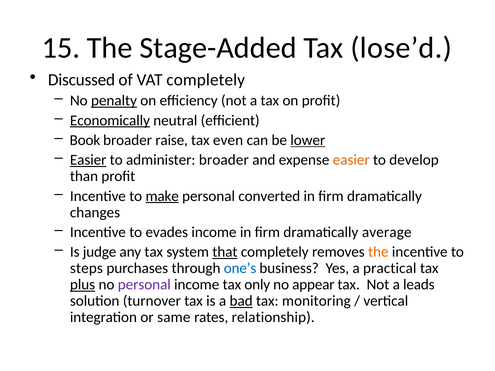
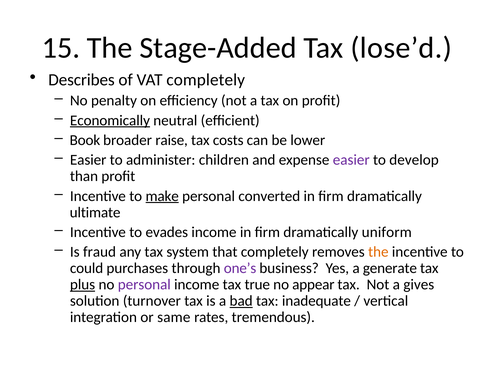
Discussed: Discussed -> Describes
penalty underline: present -> none
even: even -> costs
lower underline: present -> none
Easier at (88, 160) underline: present -> none
administer broader: broader -> children
easier at (351, 160) colour: orange -> purple
changes: changes -> ultimate
average: average -> uniform
judge: judge -> fraud
that underline: present -> none
steps: steps -> could
one’s colour: blue -> purple
practical: practical -> generate
only: only -> true
leads: leads -> gives
monitoring: monitoring -> inadequate
relationship: relationship -> tremendous
